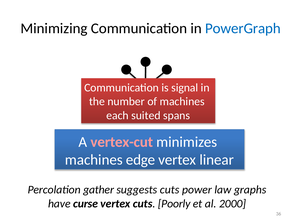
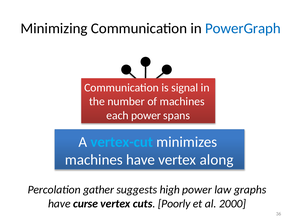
each suited: suited -> power
vertex-cut colour: pink -> light blue
machines edge: edge -> have
linear: linear -> along
suggests cuts: cuts -> high
